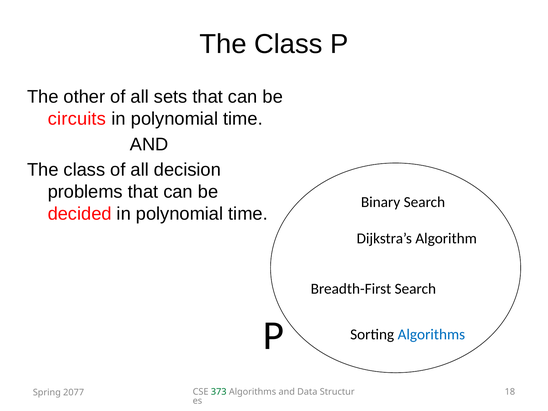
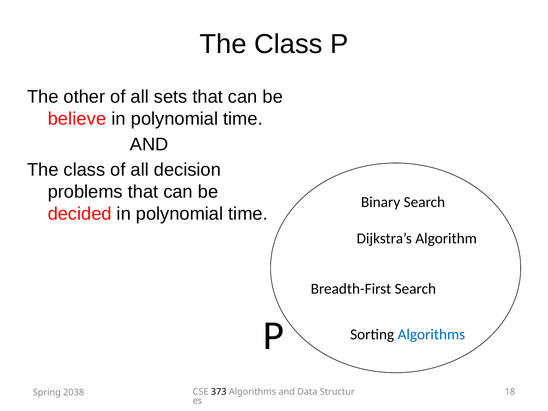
circuits: circuits -> believe
373 colour: green -> black
2077: 2077 -> 2038
